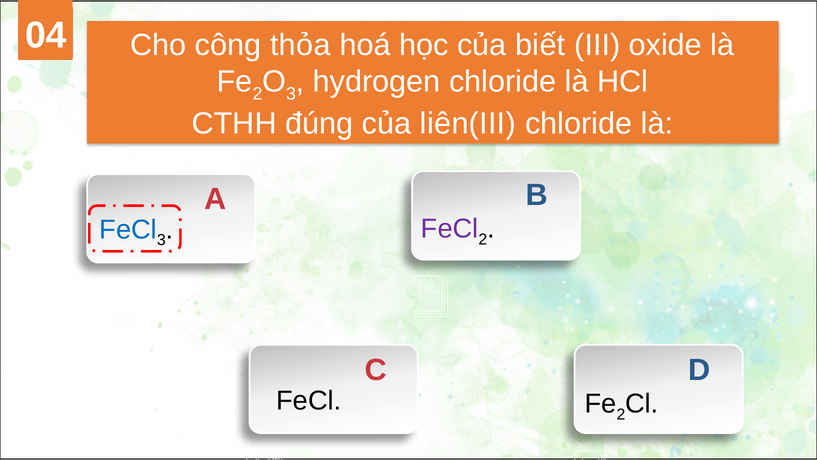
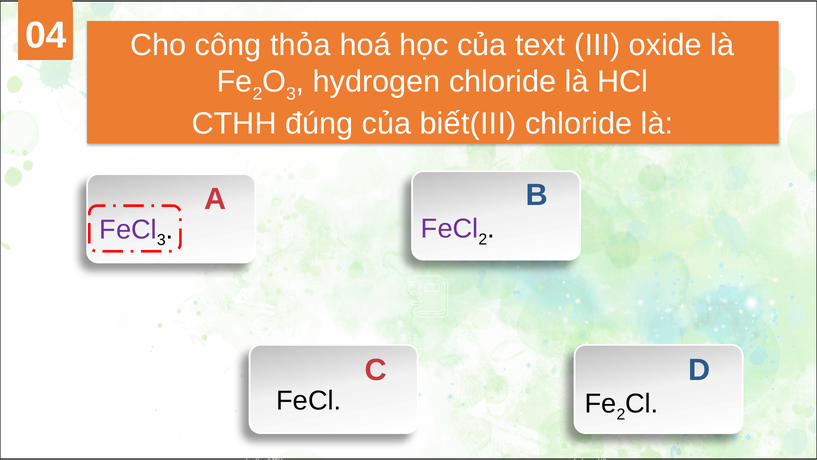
của biết: biết -> text
liên(III: liên(III -> biết(III
FeCl at (128, 229) colour: blue -> purple
